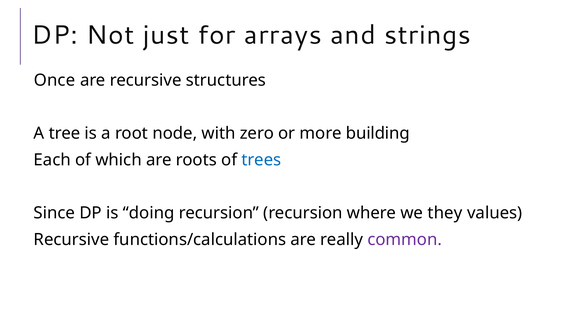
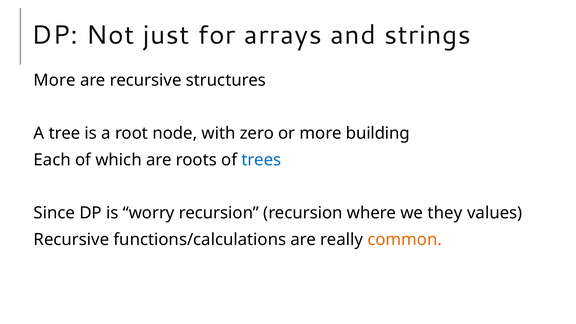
Once at (55, 80): Once -> More
doing: doing -> worry
common colour: purple -> orange
